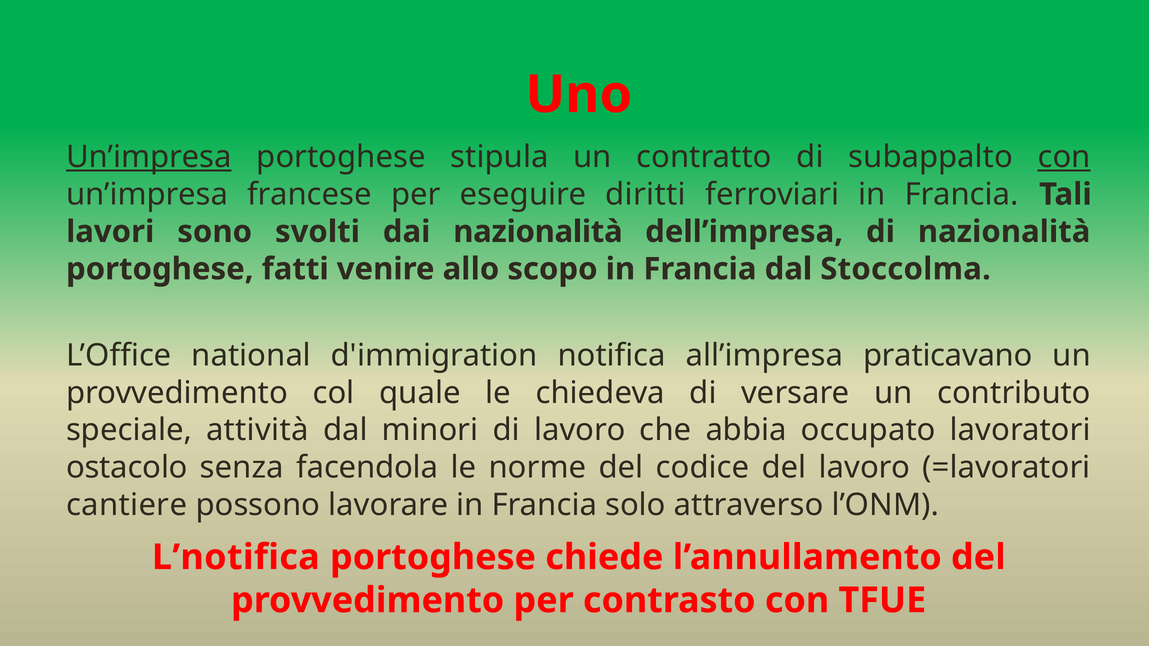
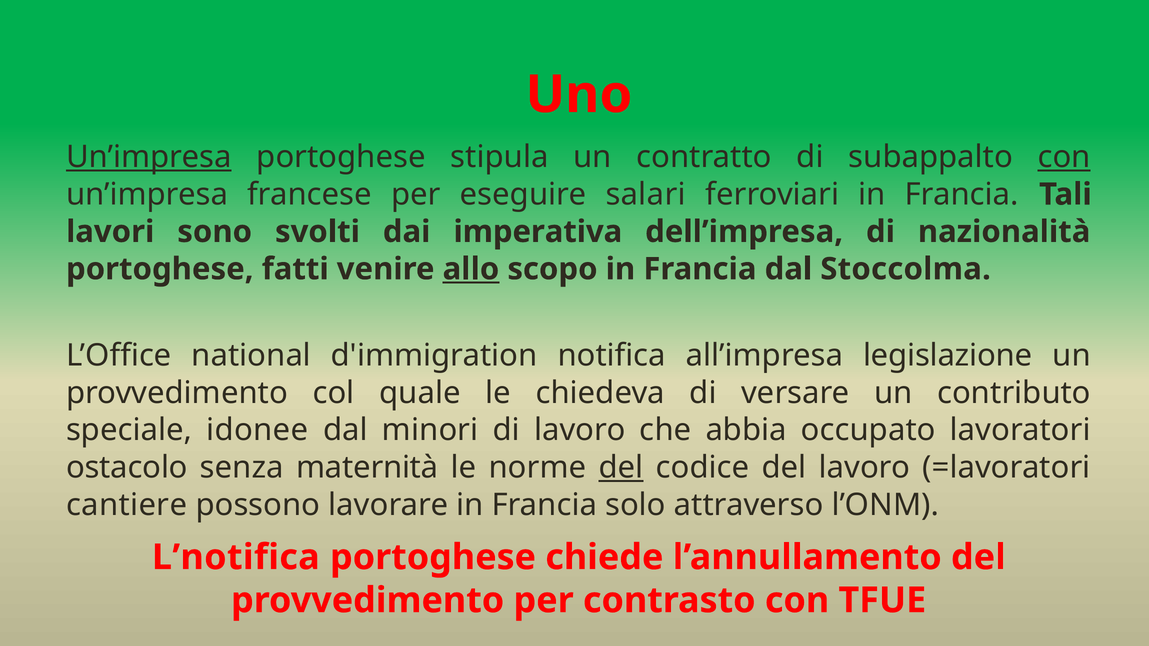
diritti: diritti -> salari
dai nazionalità: nazionalità -> imperativa
allo underline: none -> present
praticavano: praticavano -> legislazione
attività: attività -> idonee
facendola: facendola -> maternità
del at (621, 468) underline: none -> present
